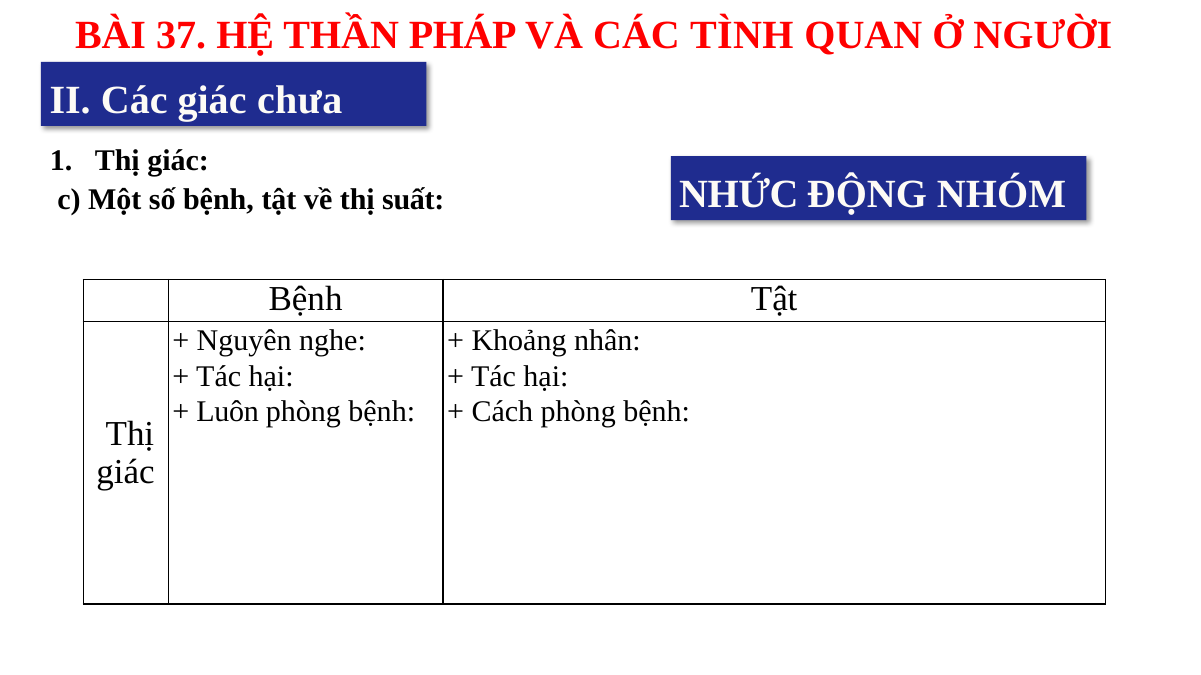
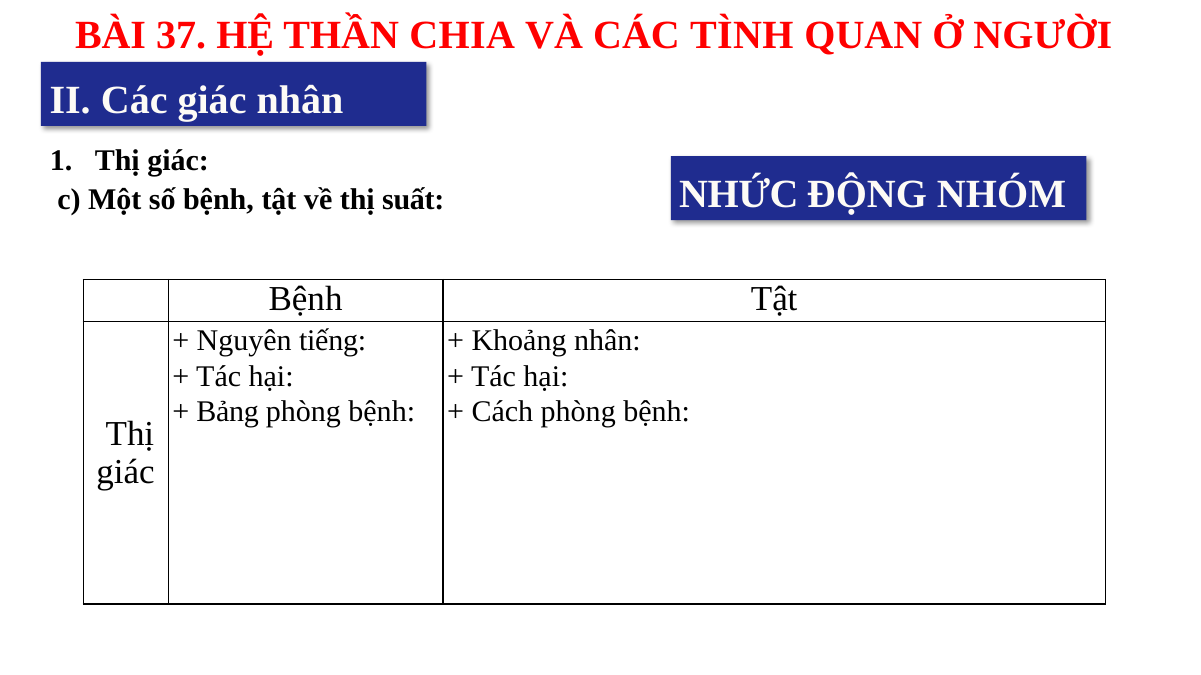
PHÁP: PHÁP -> CHIA
giác chưa: chưa -> nhân
nghe: nghe -> tiếng
Luôn: Luôn -> Bảng
